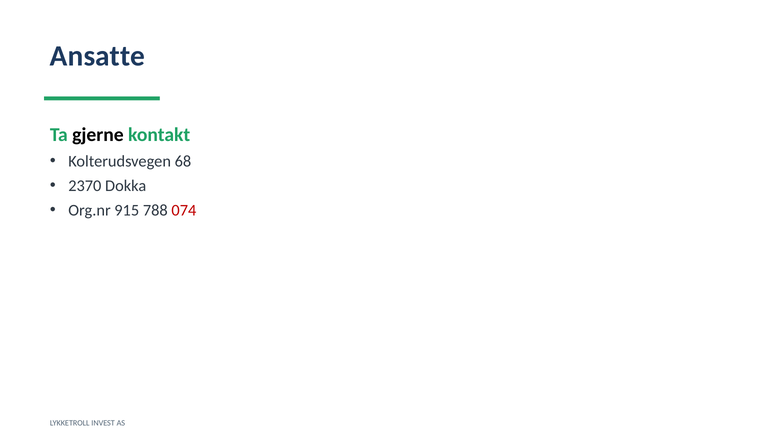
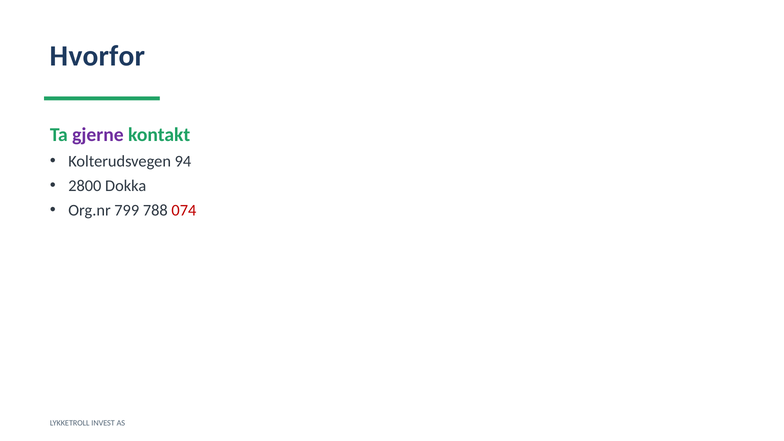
Ansatte: Ansatte -> Hvorfor
gjerne colour: black -> purple
68: 68 -> 94
2370: 2370 -> 2800
915: 915 -> 799
